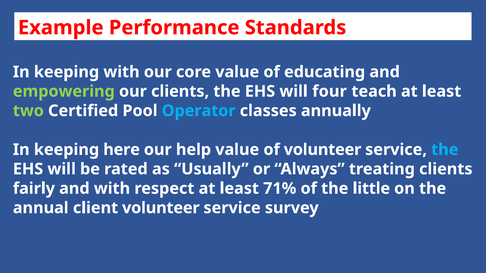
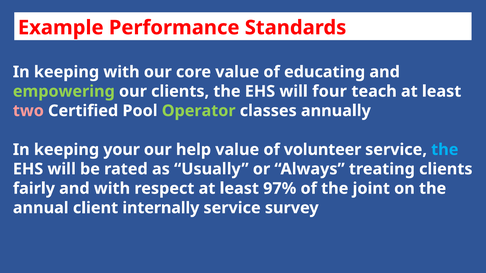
two colour: light green -> pink
Operator colour: light blue -> light green
here: here -> your
71%: 71% -> 97%
little: little -> joint
client volunteer: volunteer -> internally
